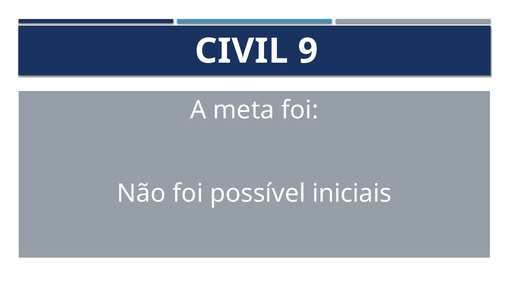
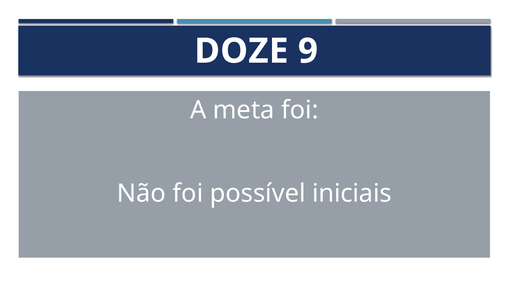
CIVIL: CIVIL -> DOZE
